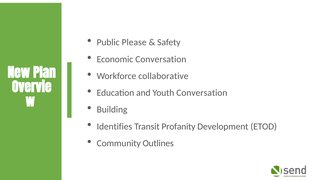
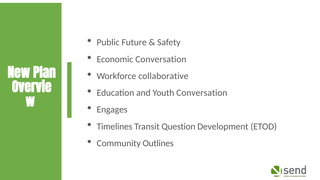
Please: Please -> Future
Building: Building -> Engages
Identifies: Identifies -> Timelines
Profanity: Profanity -> Question
